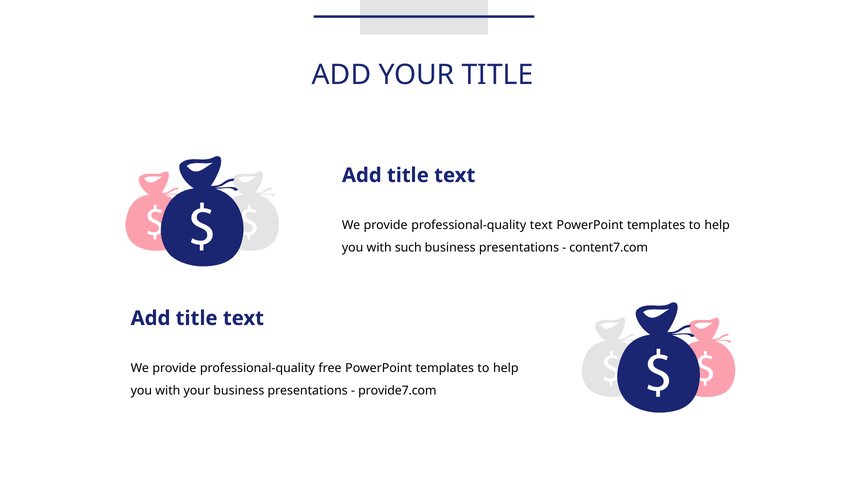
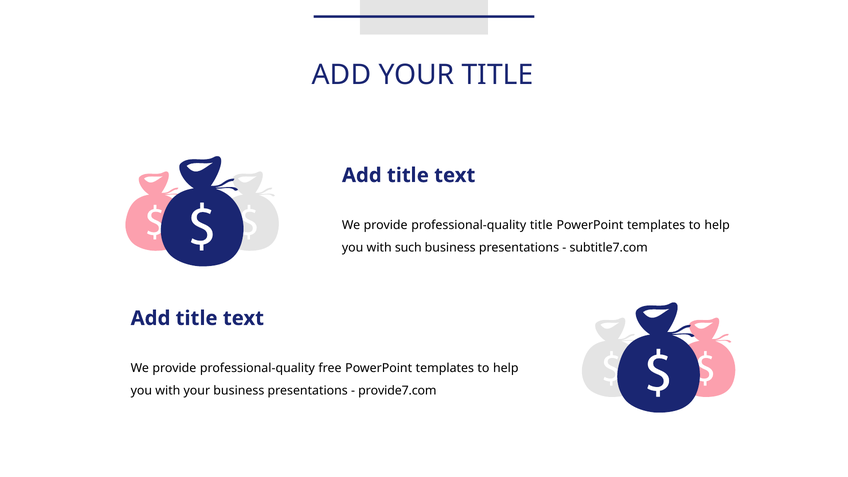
professional-quality text: text -> title
content7.com: content7.com -> subtitle7.com
